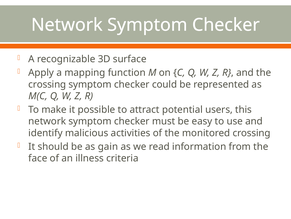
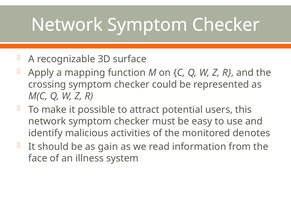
monitored crossing: crossing -> denotes
criteria: criteria -> system
